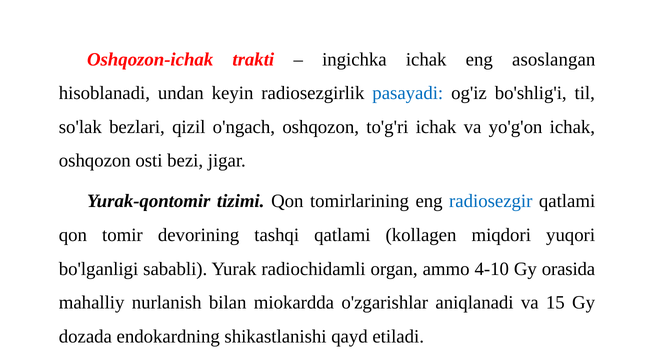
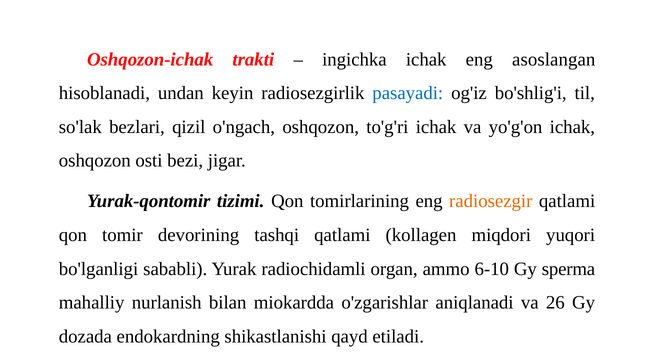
radiosezgir colour: blue -> orange
4-10: 4-10 -> 6-10
orasida: orasida -> sperma
15: 15 -> 26
